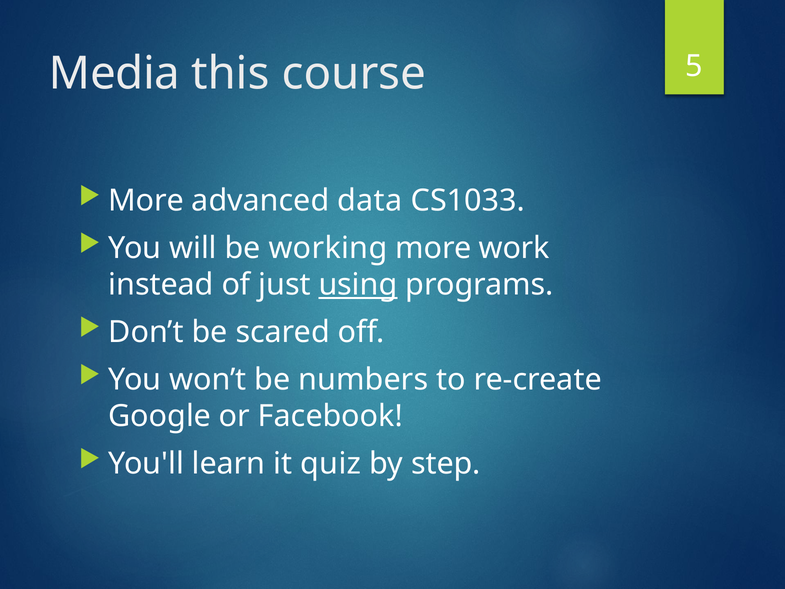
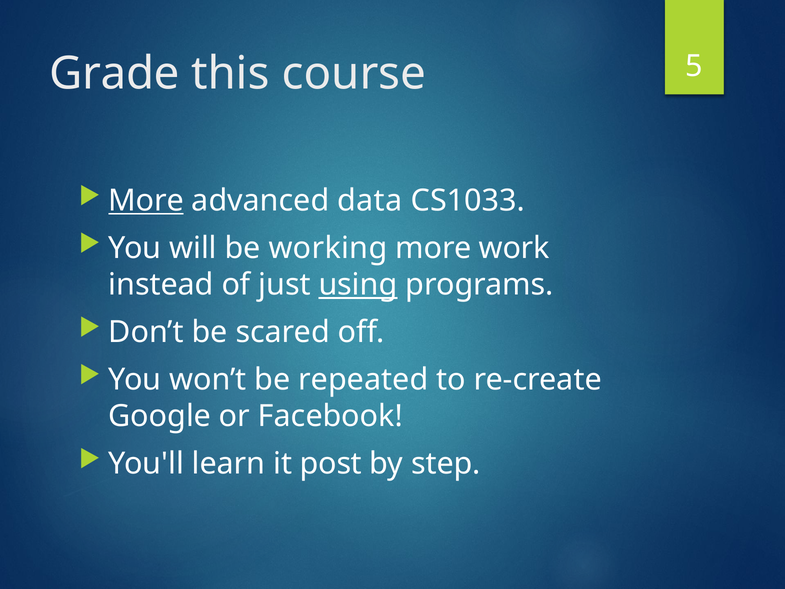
Media: Media -> Grade
More at (146, 201) underline: none -> present
numbers: numbers -> repeated
quiz: quiz -> post
